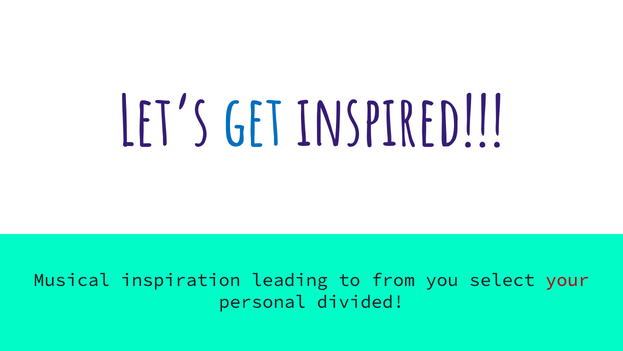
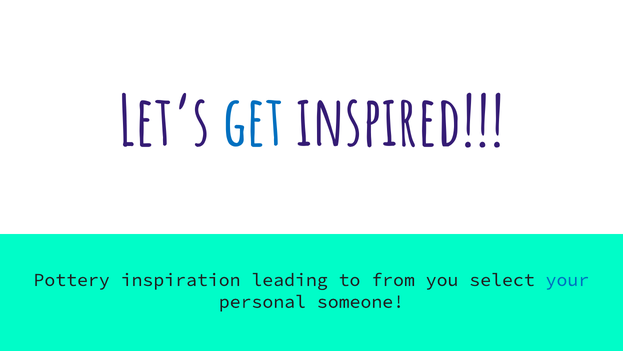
Musical: Musical -> Pottery
your colour: red -> blue
divided: divided -> someone
